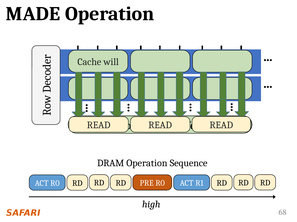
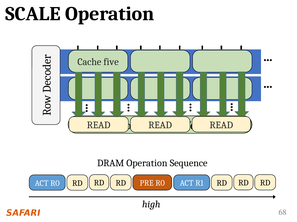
MADE: MADE -> SCALE
will: will -> five
